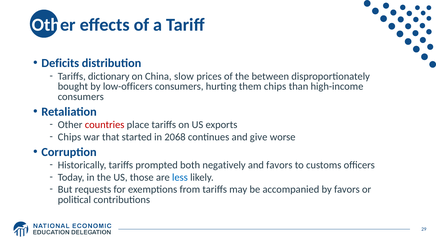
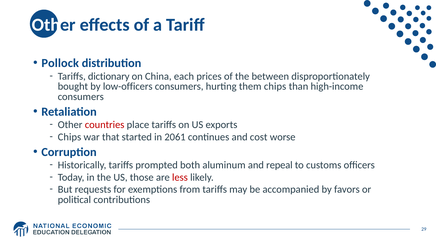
Deficits: Deficits -> Pollock
slow: slow -> each
2068: 2068 -> 2061
give: give -> cost
negatively: negatively -> aluminum
and favors: favors -> repeal
less colour: blue -> red
